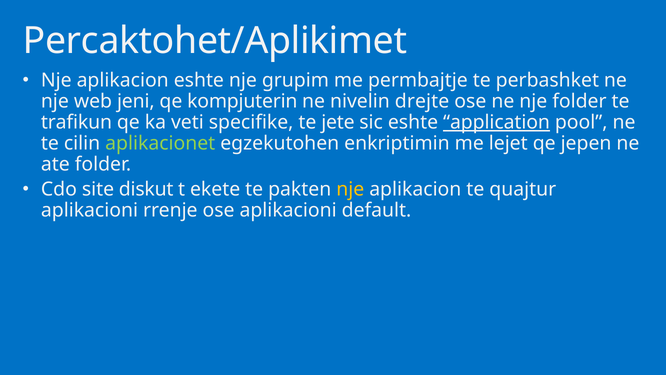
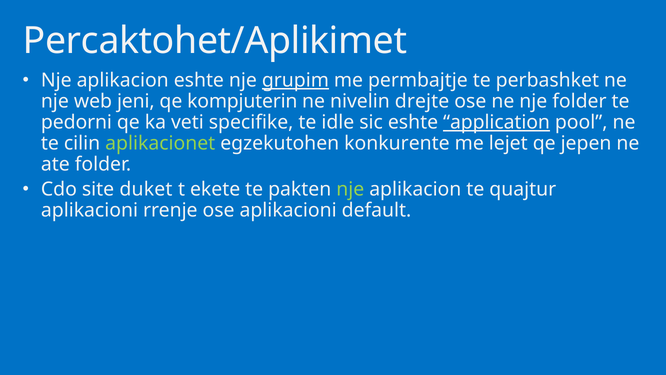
grupim underline: none -> present
trafikun: trafikun -> pedorni
jete: jete -> idle
enkriptimin: enkriptimin -> konkurente
diskut: diskut -> duket
nje at (350, 189) colour: yellow -> light green
